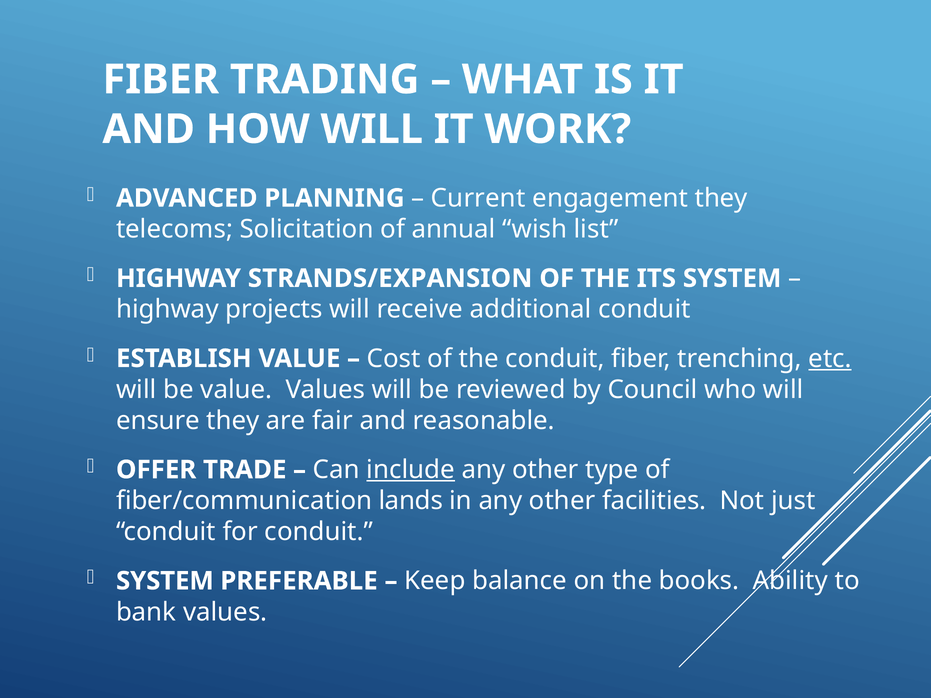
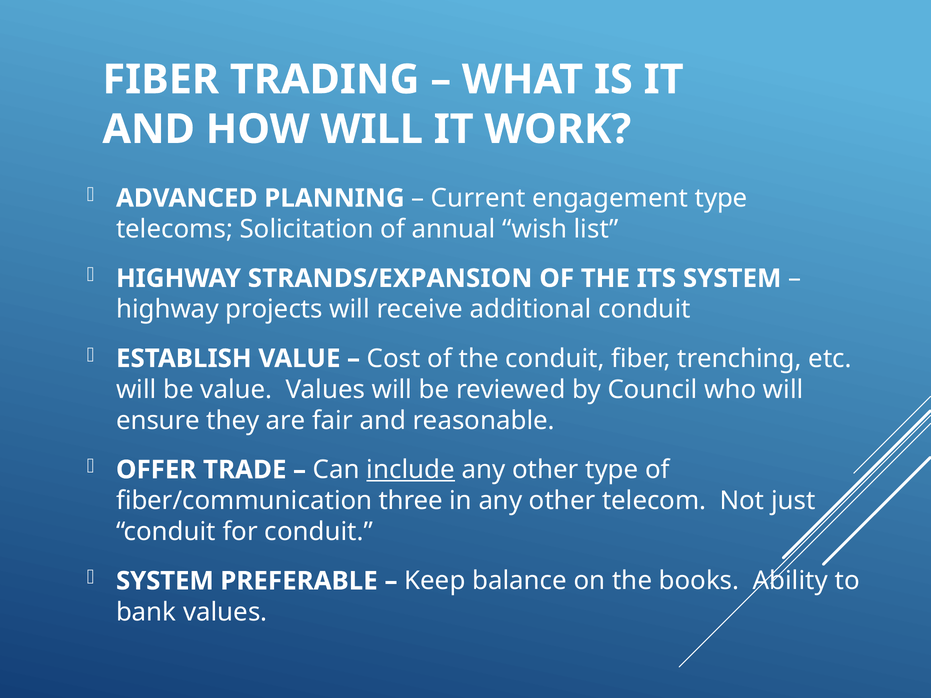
engagement they: they -> type
etc underline: present -> none
lands: lands -> three
facilities: facilities -> telecom
